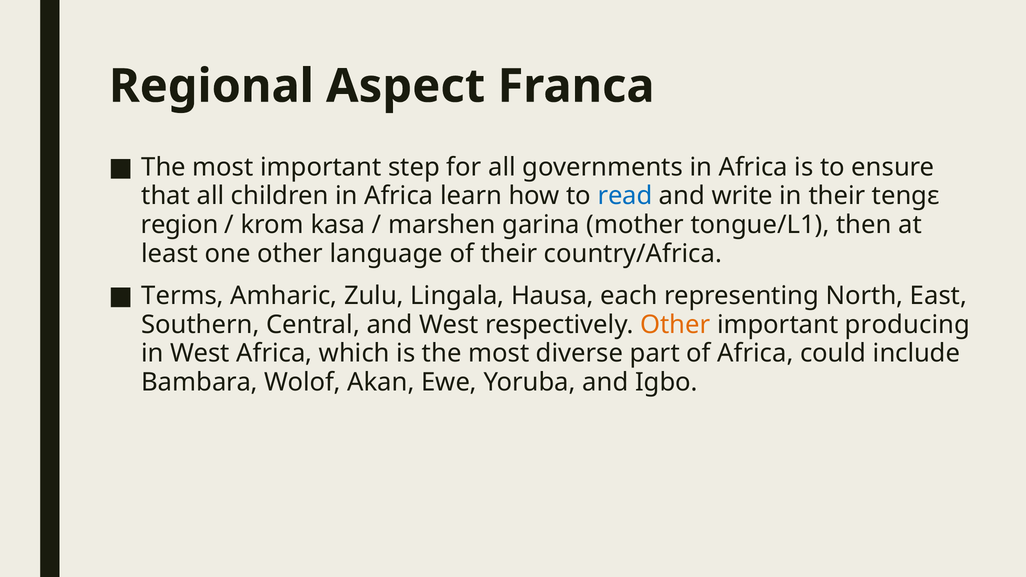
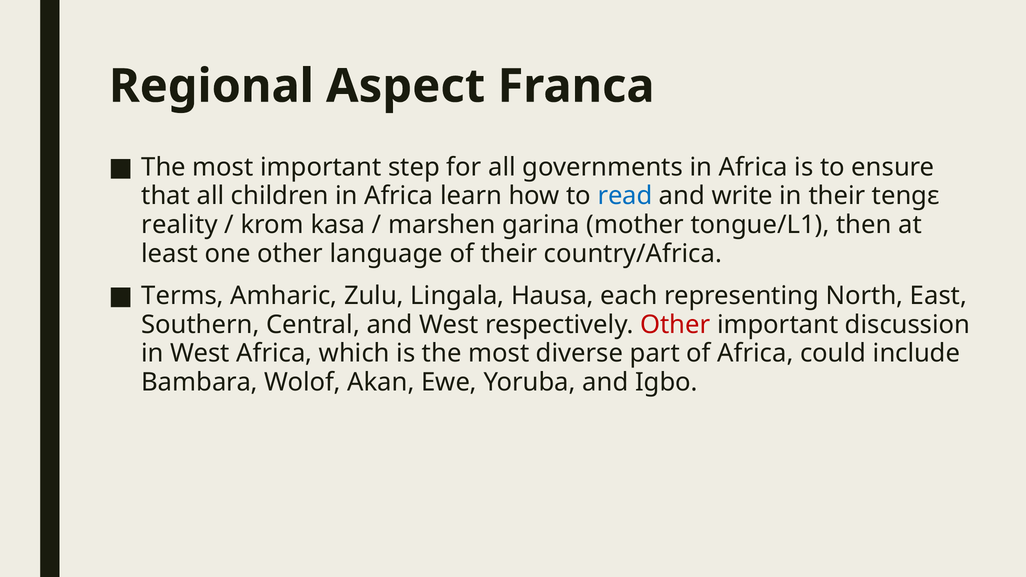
region: region -> reality
Other at (675, 325) colour: orange -> red
producing: producing -> discussion
